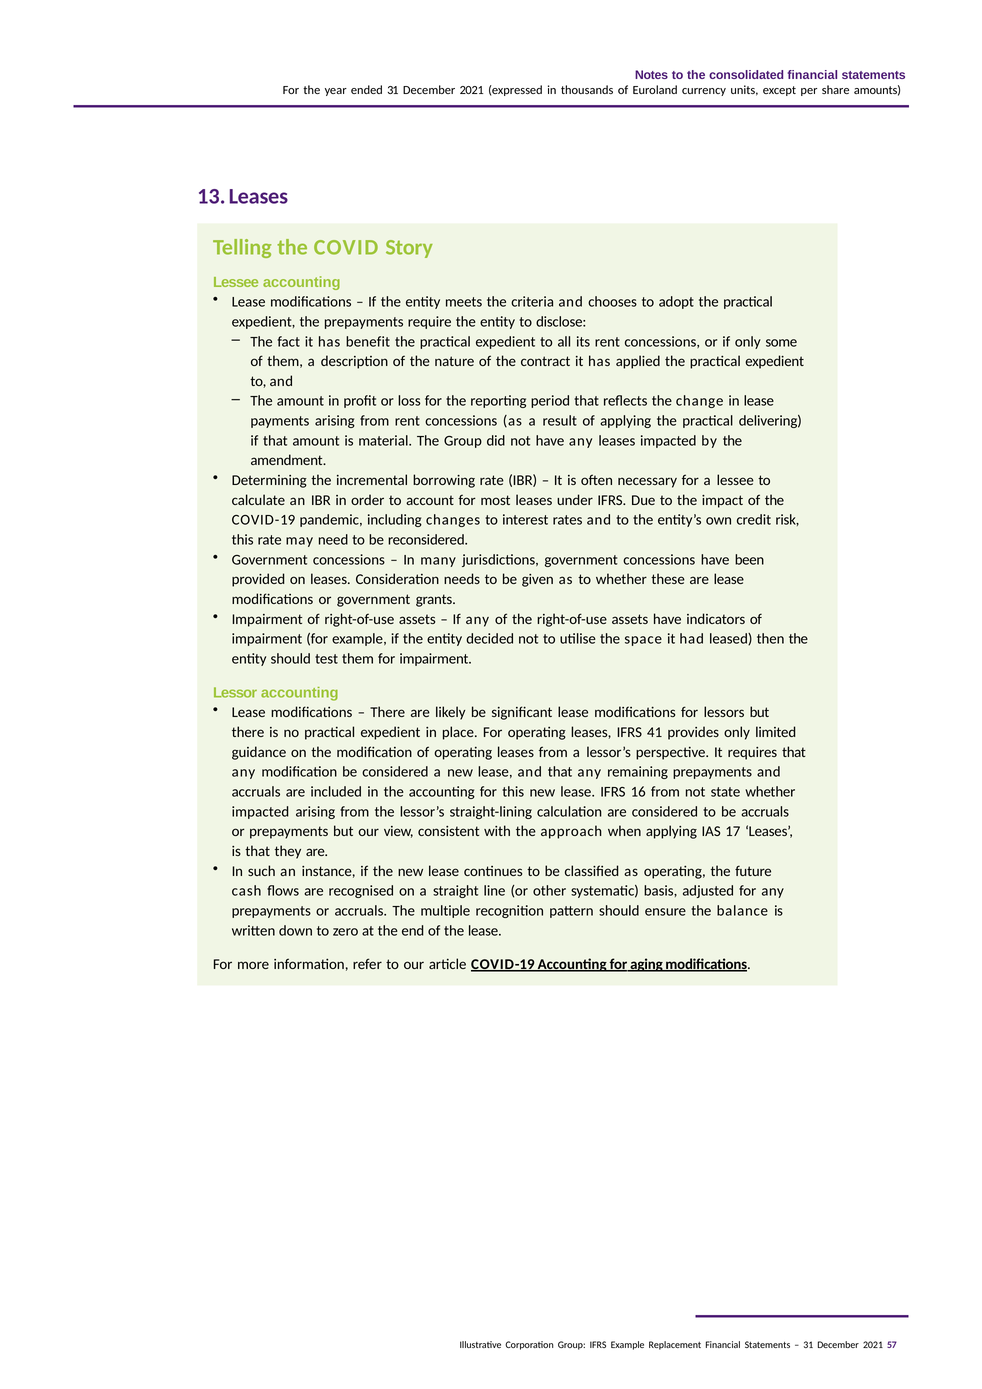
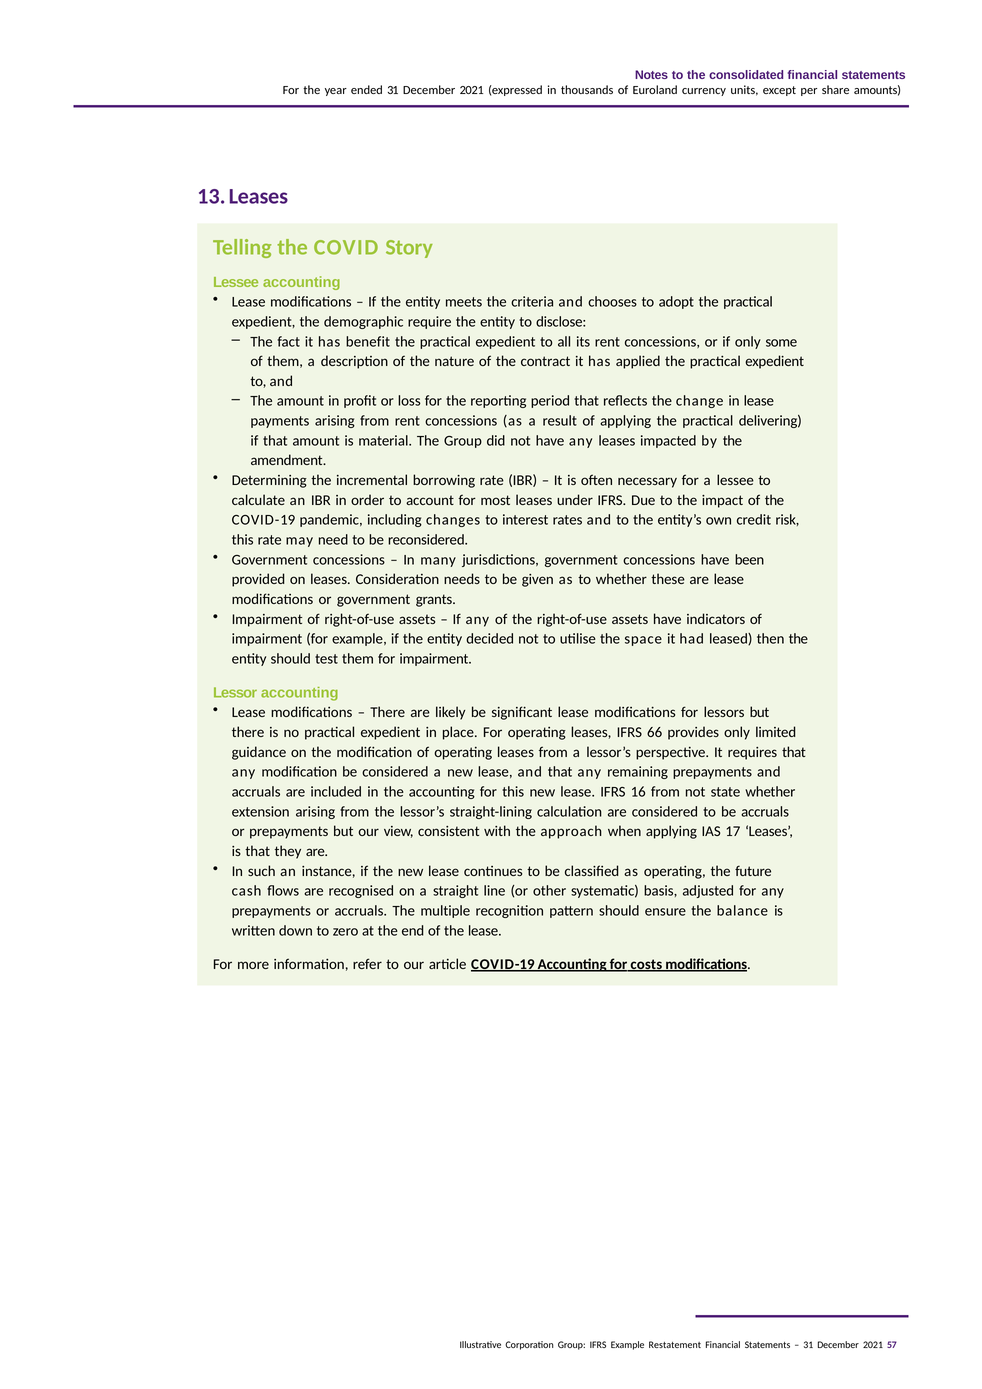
the prepayments: prepayments -> demographic
41: 41 -> 66
impacted at (260, 812): impacted -> extension
aging: aging -> costs
Replacement: Replacement -> Restatement
